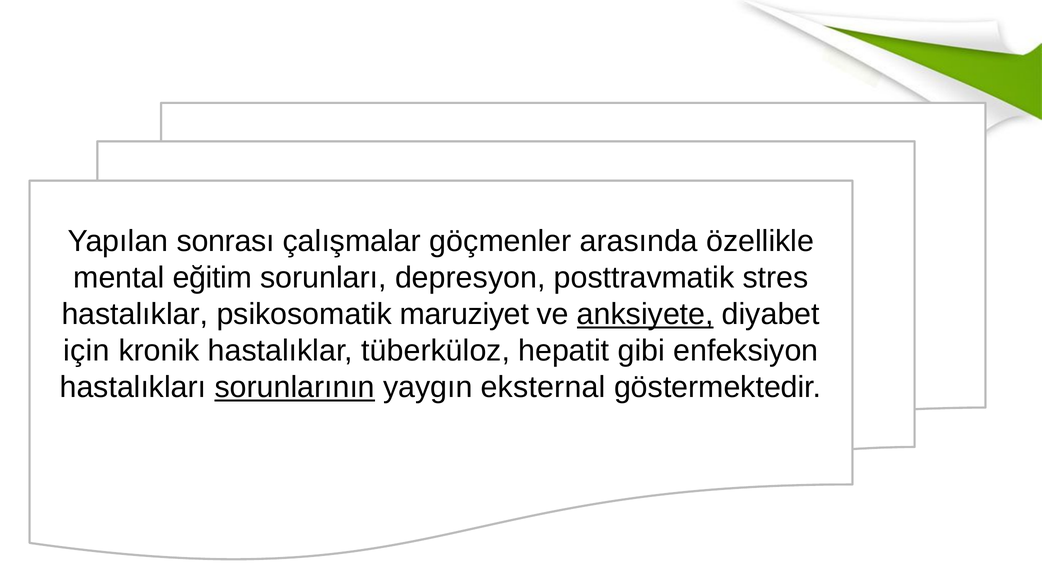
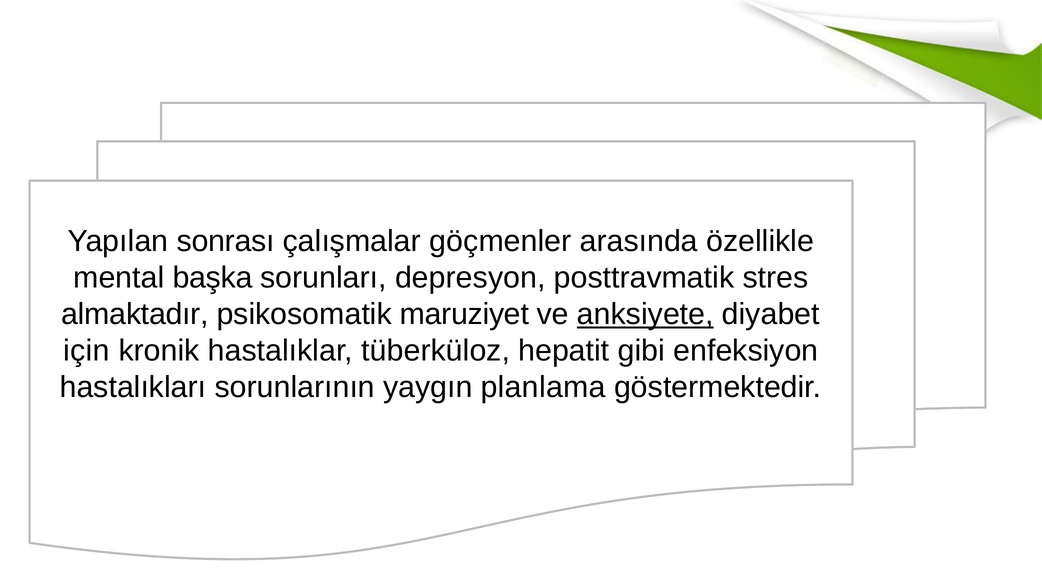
eğitim: eğitim -> başka
hastalıklar at (135, 314): hastalıklar -> almaktadır
sorunlarının underline: present -> none
eksternal: eksternal -> planlama
